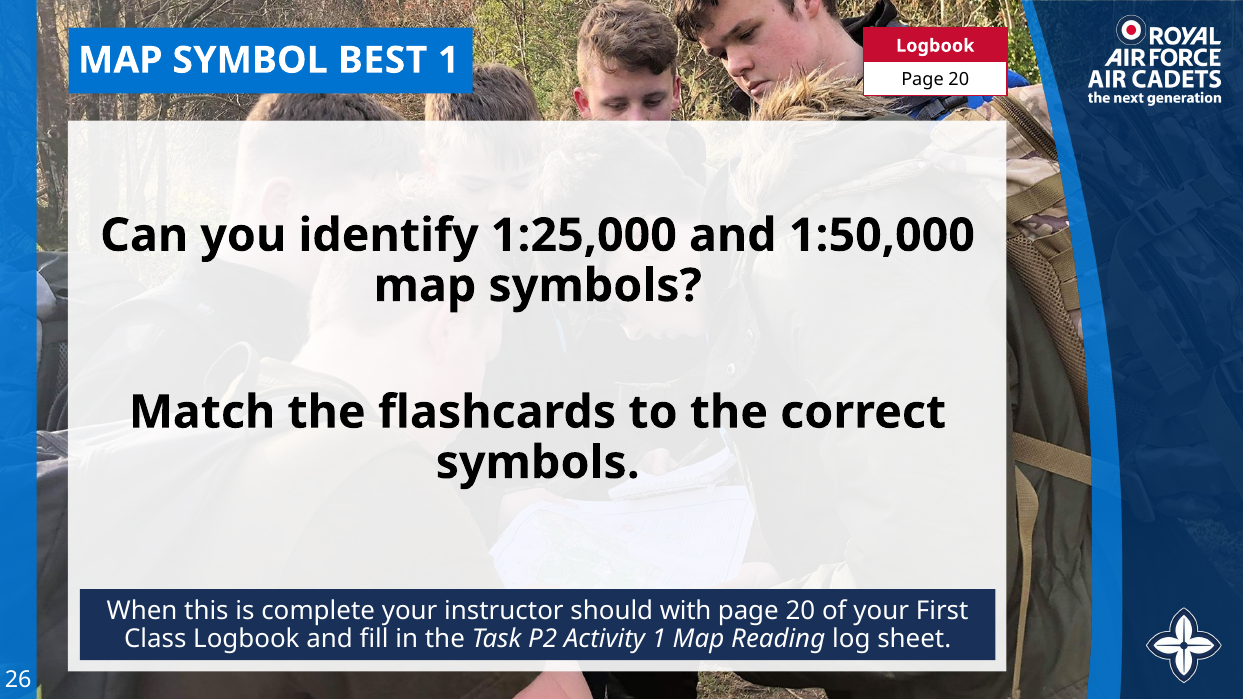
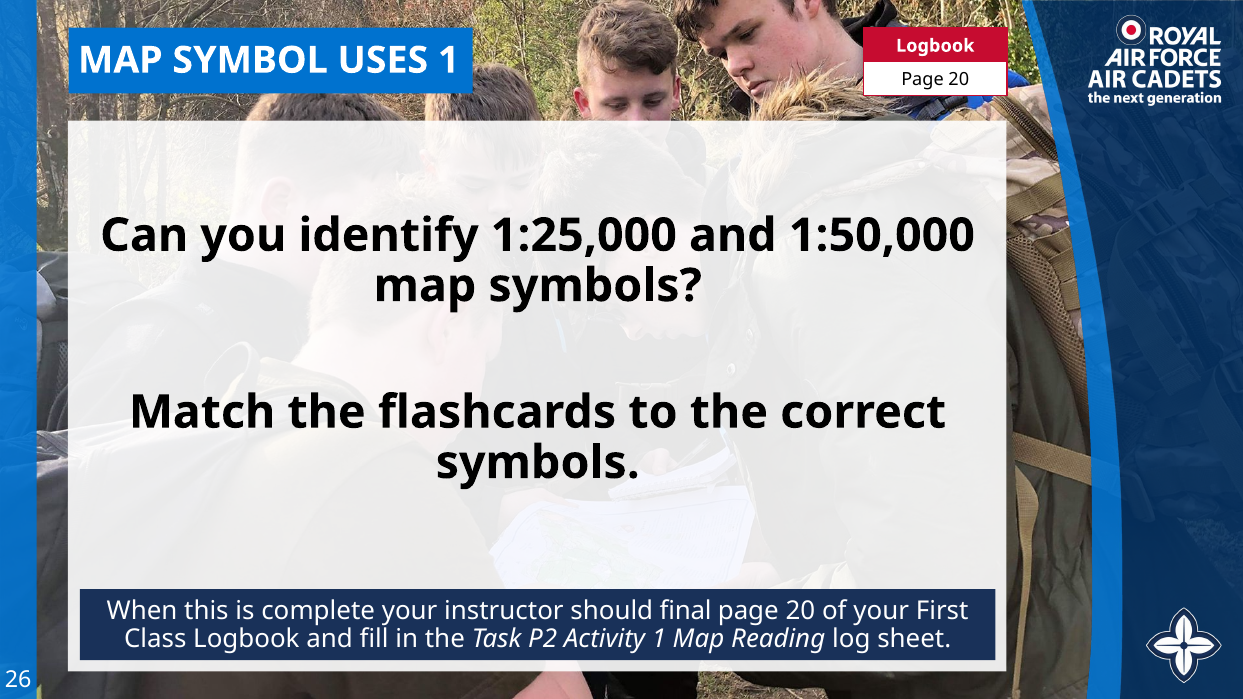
BEST: BEST -> USES
with: with -> final
